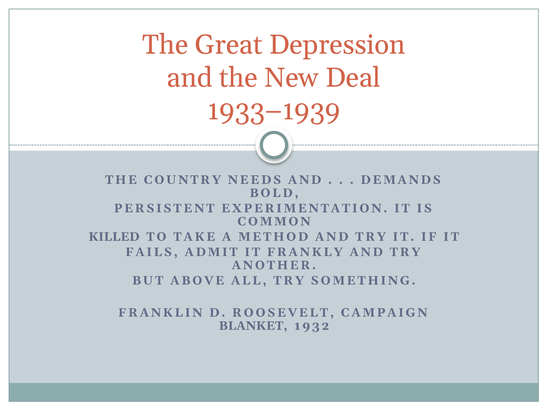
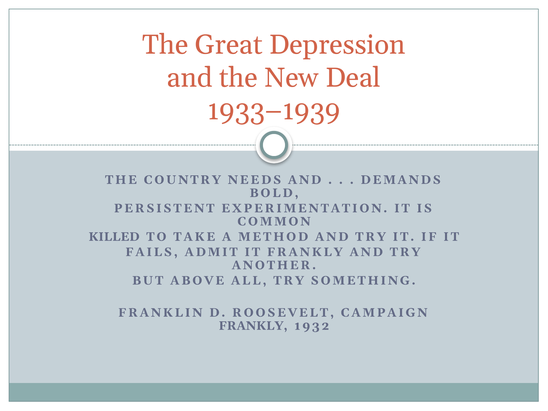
BLANKET at (253, 326): BLANKET -> FRANKLY
